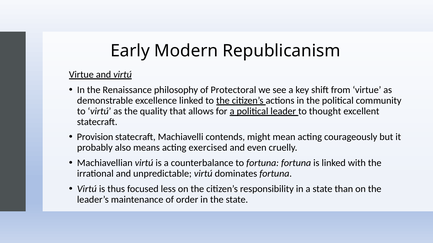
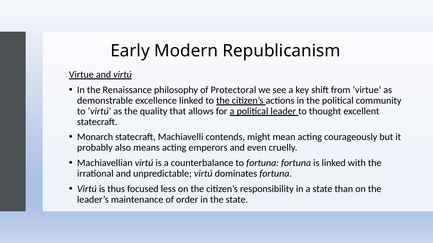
Provision: Provision -> Monarch
exercised: exercised -> emperors
